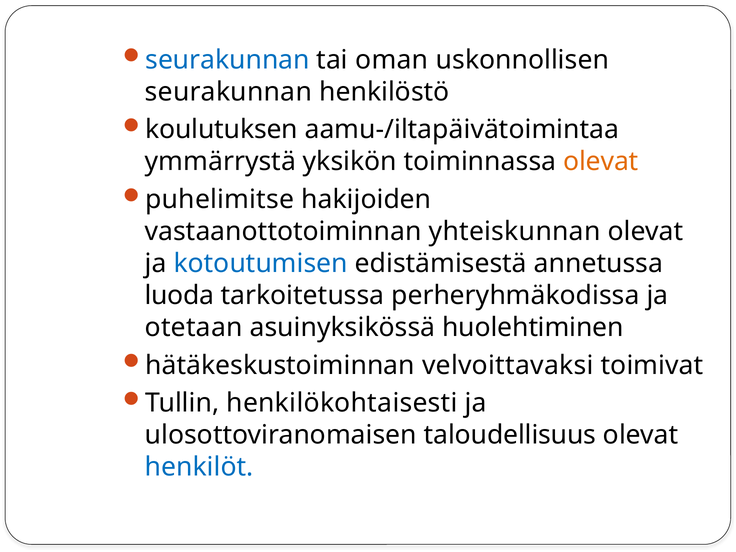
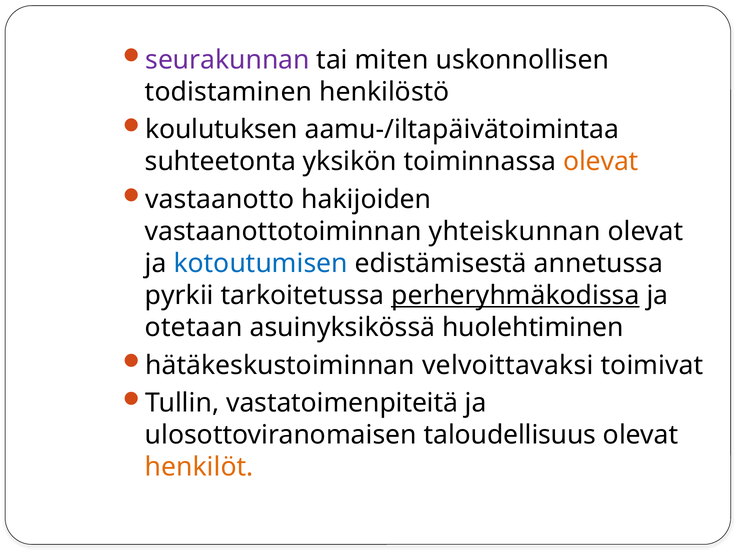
seurakunnan at (228, 60) colour: blue -> purple
oman: oman -> miten
seurakunnan at (228, 92): seurakunnan -> todistaminen
ymmärrystä: ymmärrystä -> suhteetonta
puhelimitse: puhelimitse -> vastaanotto
luoda: luoda -> pyrkii
perheryhmäkodissa underline: none -> present
henkilökohtaisesti: henkilökohtaisesti -> vastatoimenpiteitä
henkilöt colour: blue -> orange
